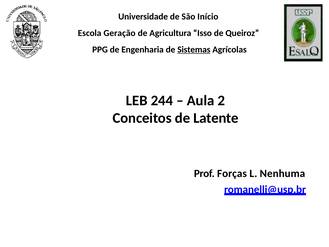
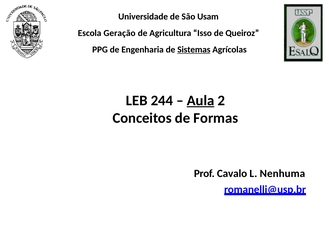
Início: Início -> Usam
Aula underline: none -> present
Latente: Latente -> Formas
Forças: Forças -> Cavalo
